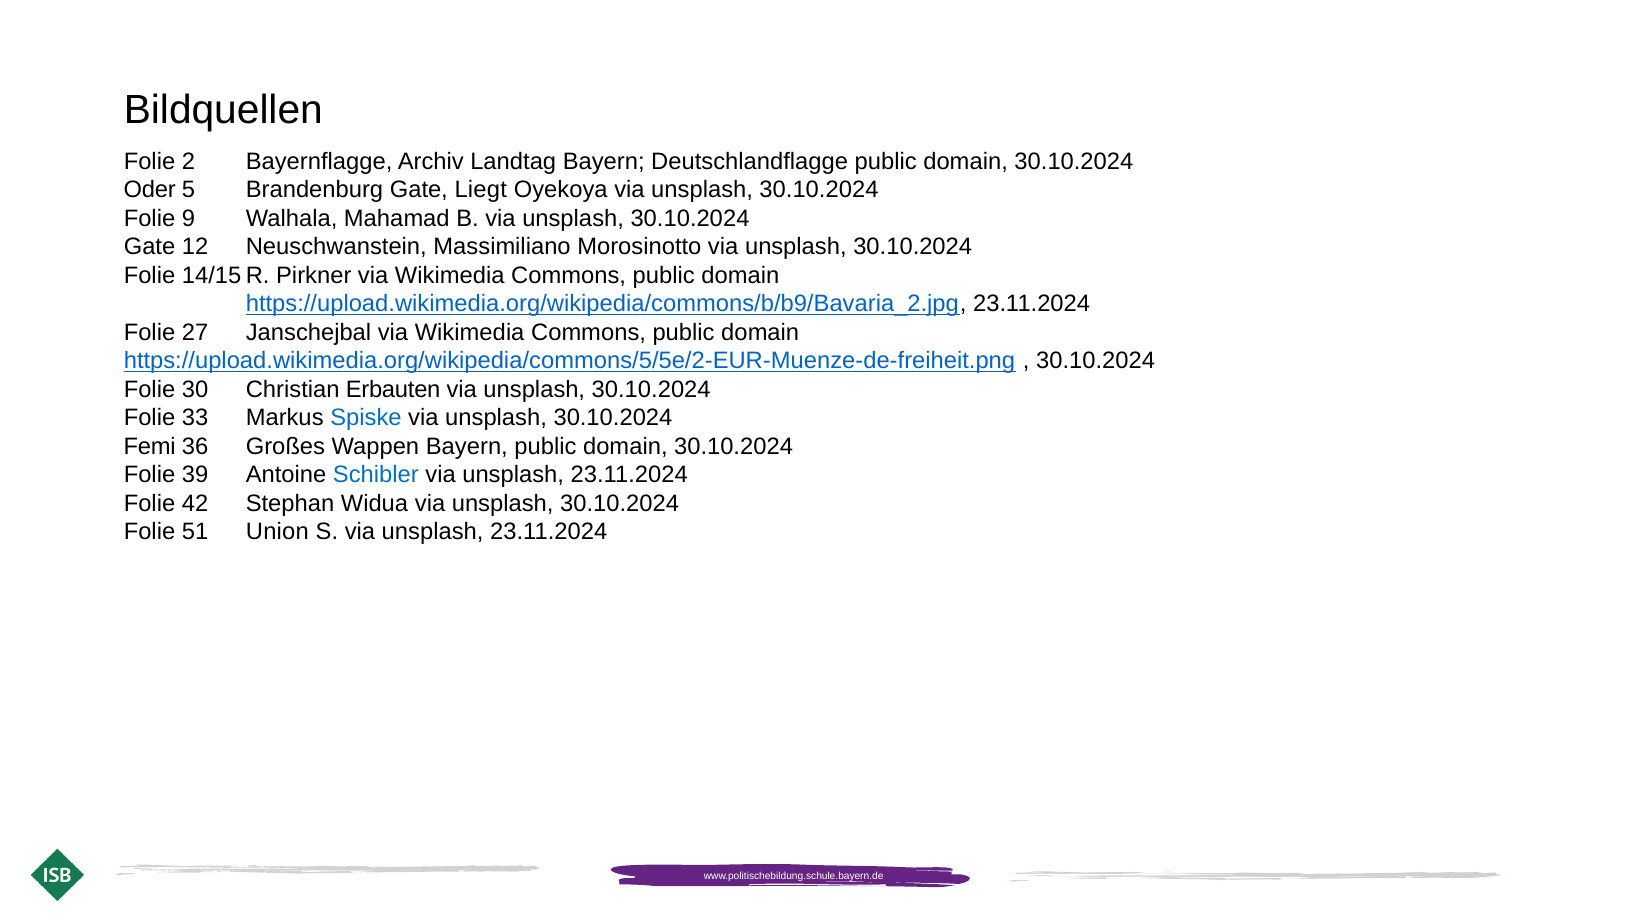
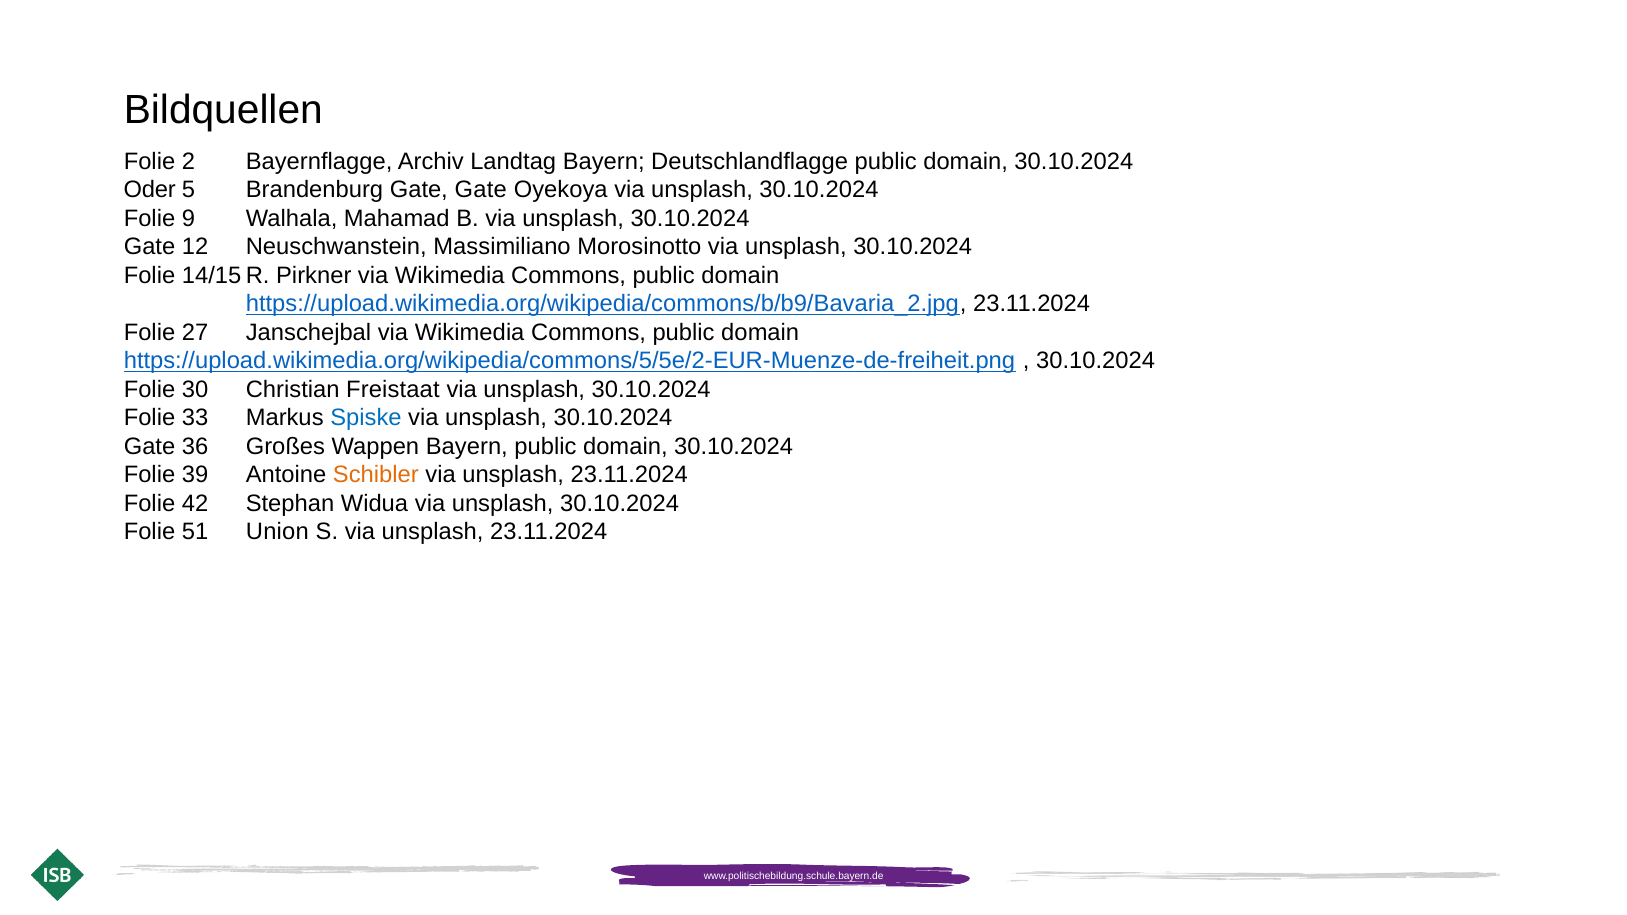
Gate Liegt: Liegt -> Gate
Erbauten: Erbauten -> Freistaat
Femi at (150, 446): Femi -> Gate
Schibler colour: blue -> orange
